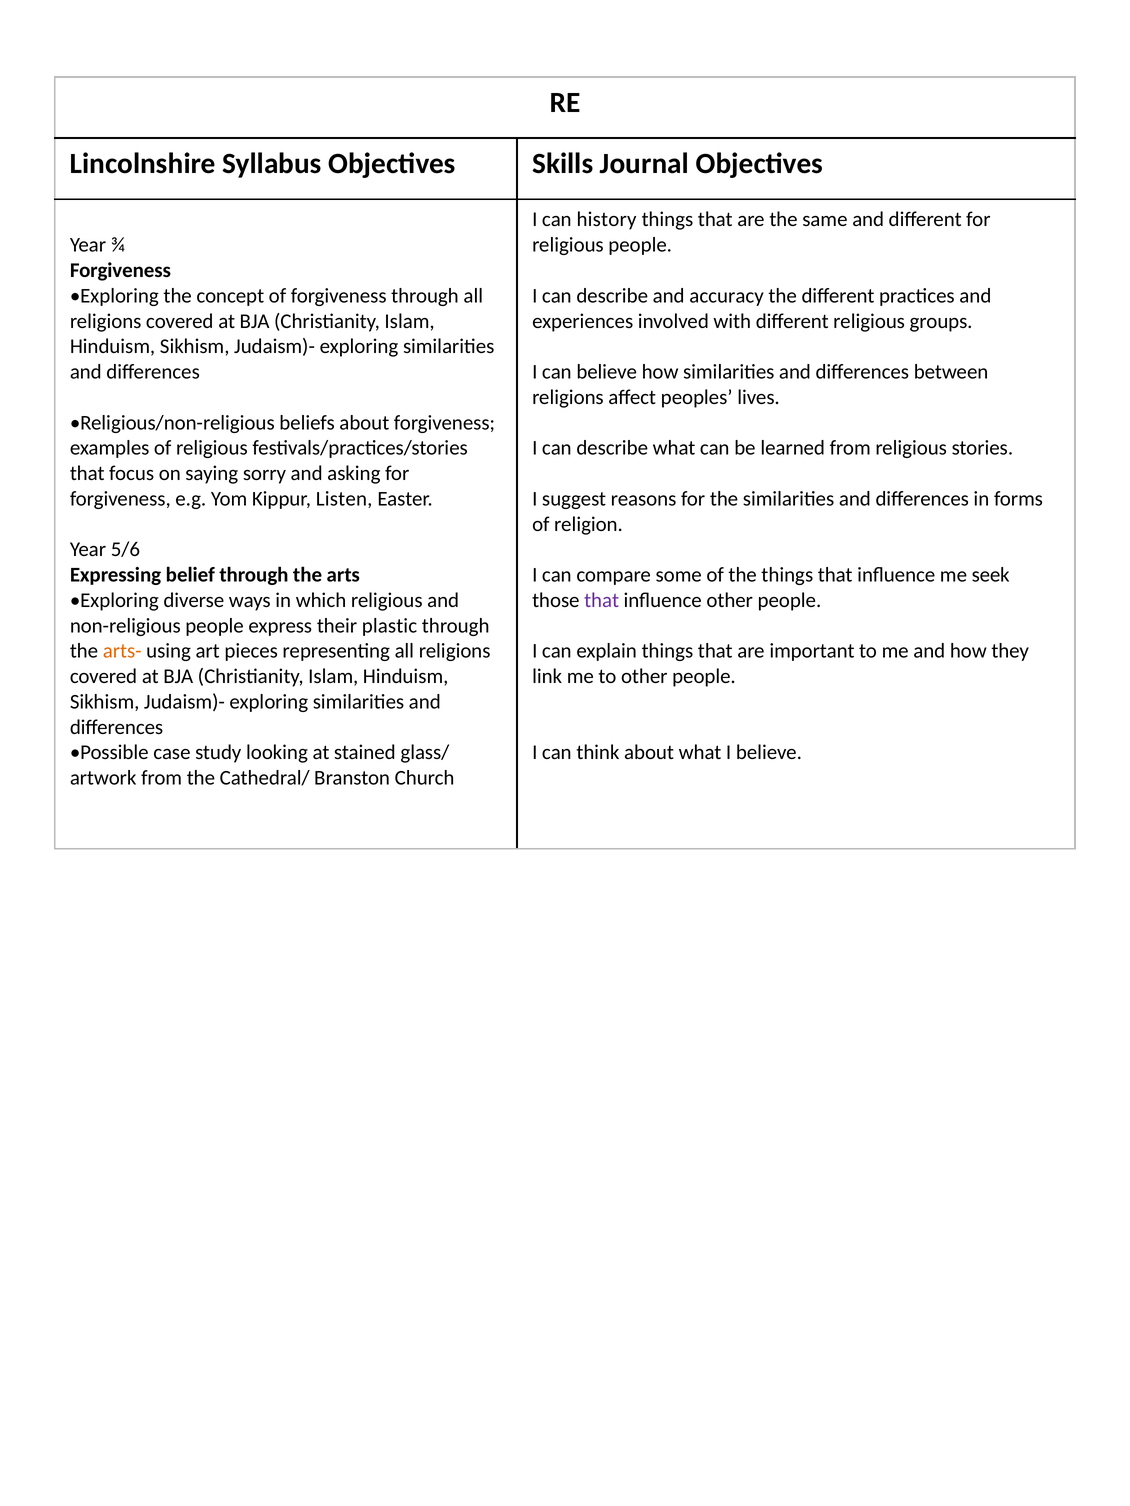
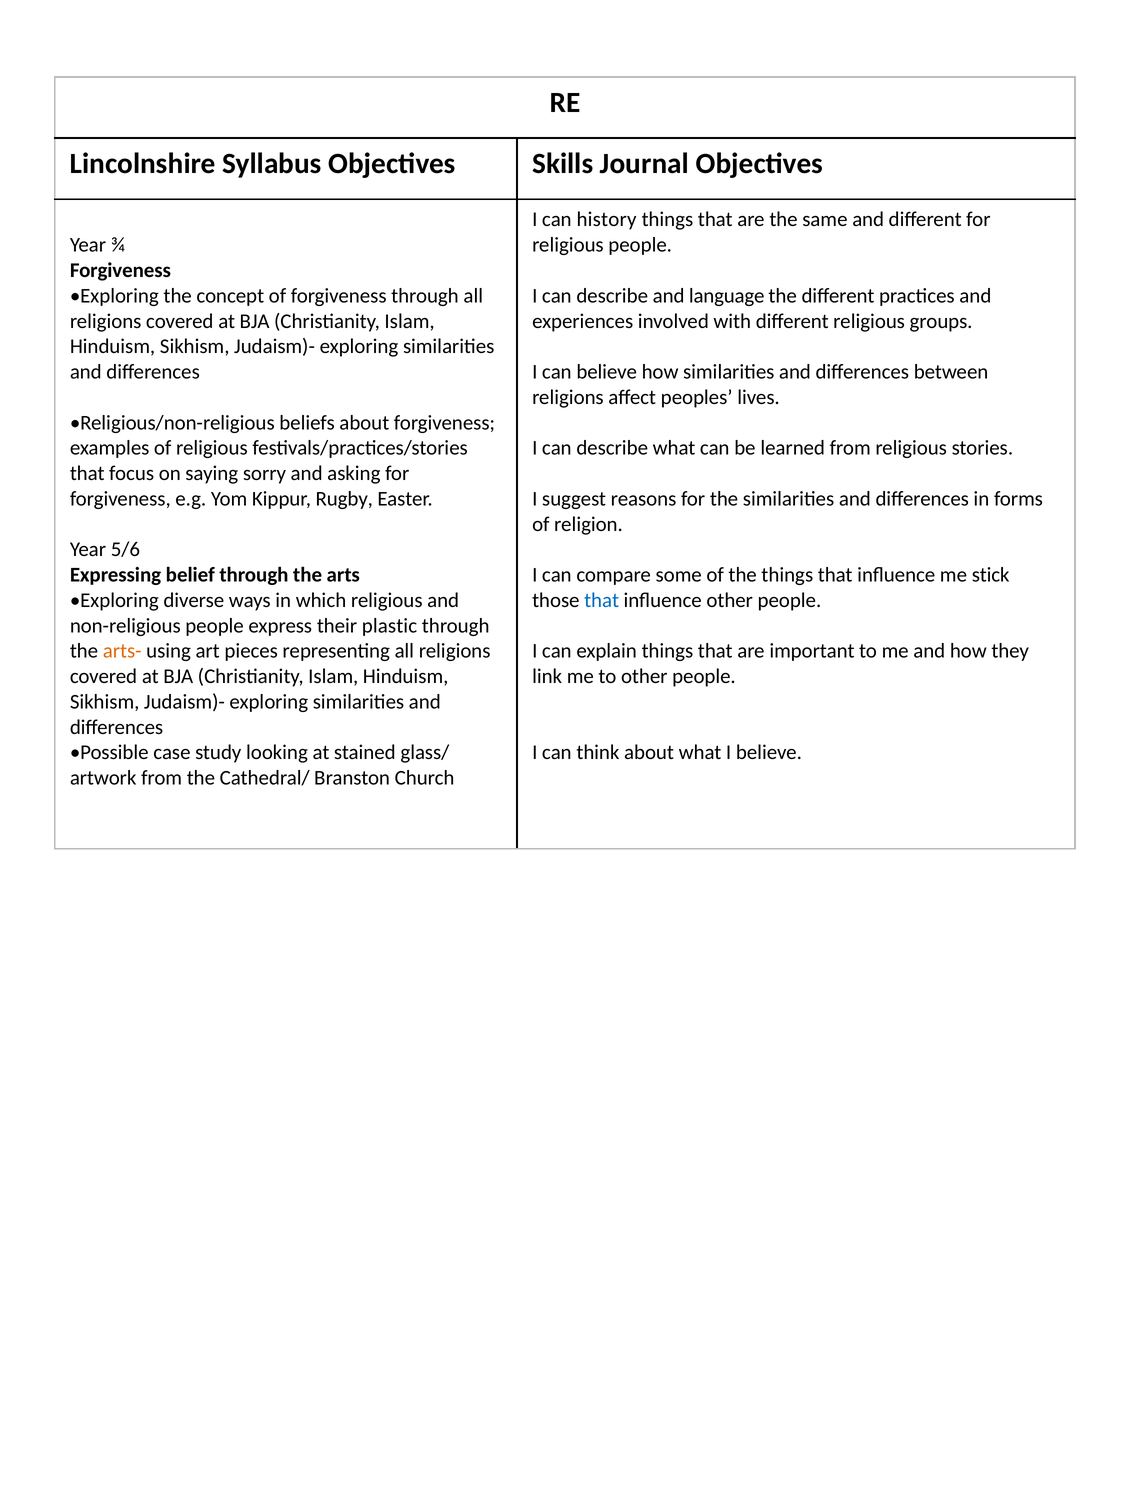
accuracy: accuracy -> language
Listen: Listen -> Rugby
seek: seek -> stick
that at (602, 601) colour: purple -> blue
